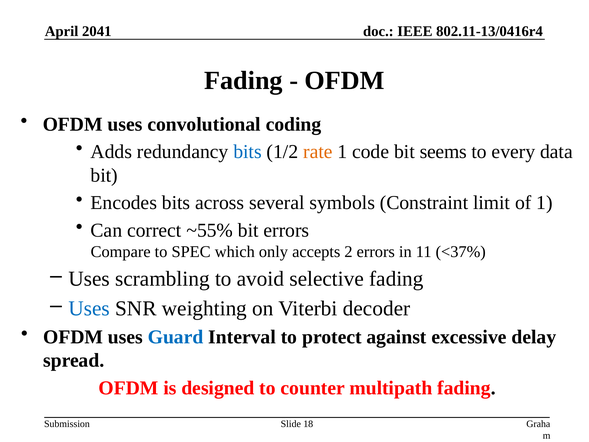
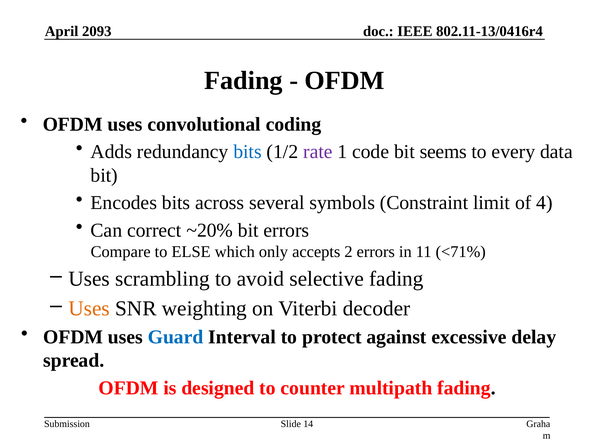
2041: 2041 -> 2093
rate colour: orange -> purple
of 1: 1 -> 4
~55%: ~55% -> ~20%
SPEC: SPEC -> ELSE
<37%: <37% -> <71%
Uses at (89, 308) colour: blue -> orange
18: 18 -> 14
